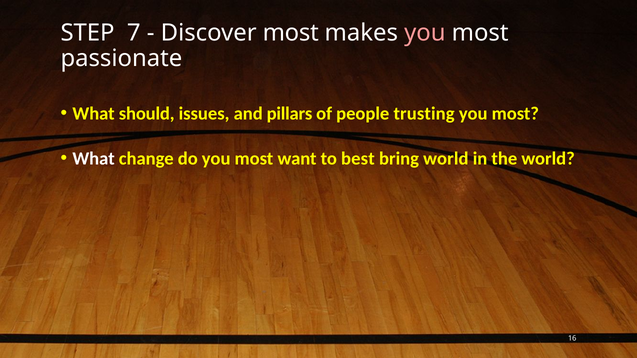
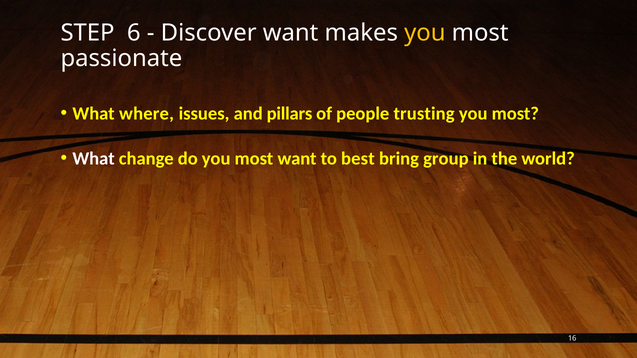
7: 7 -> 6
Discover most: most -> want
you at (425, 33) colour: pink -> yellow
should: should -> where
bring world: world -> group
